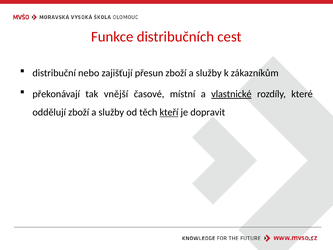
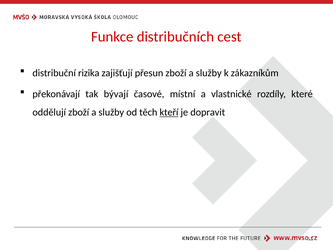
nebo: nebo -> rizika
vnější: vnější -> bývají
vlastnické underline: present -> none
